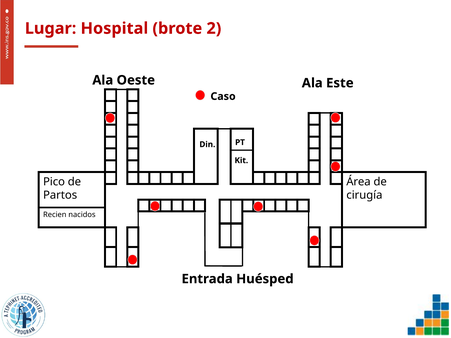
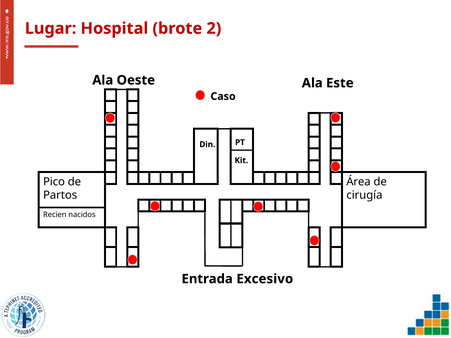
Huésped: Huésped -> Excesivo
